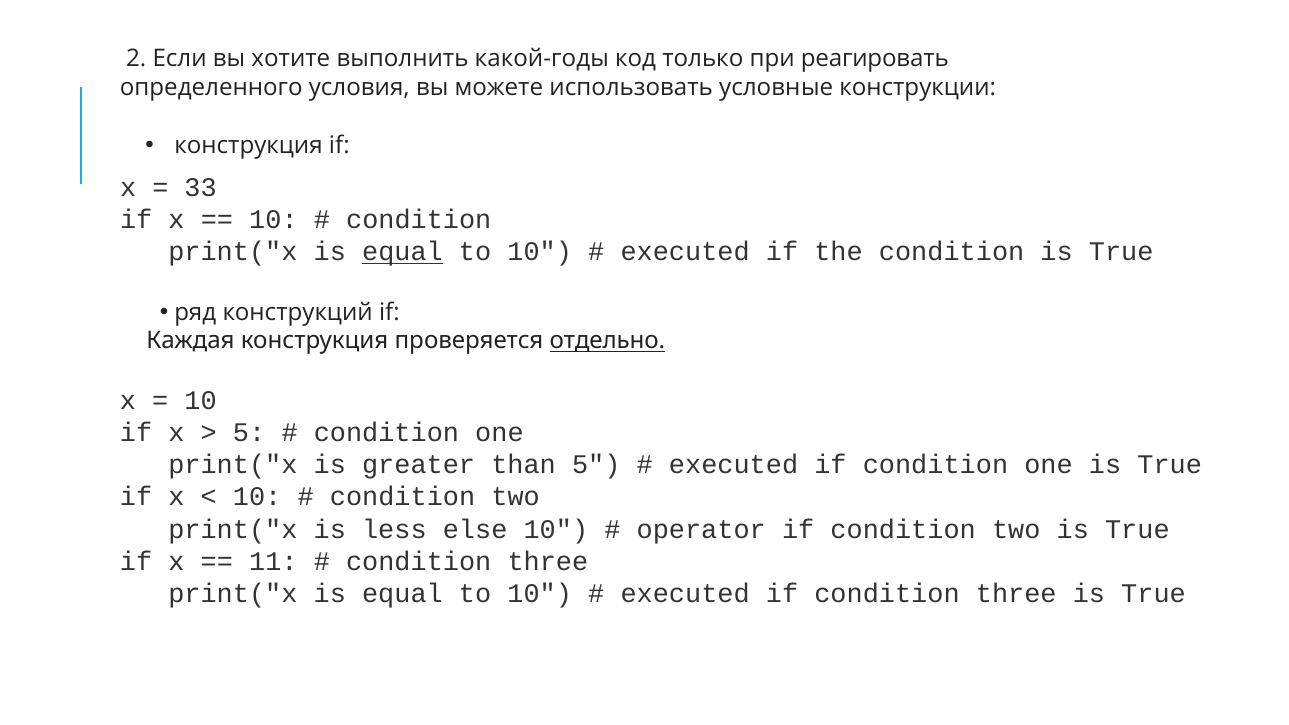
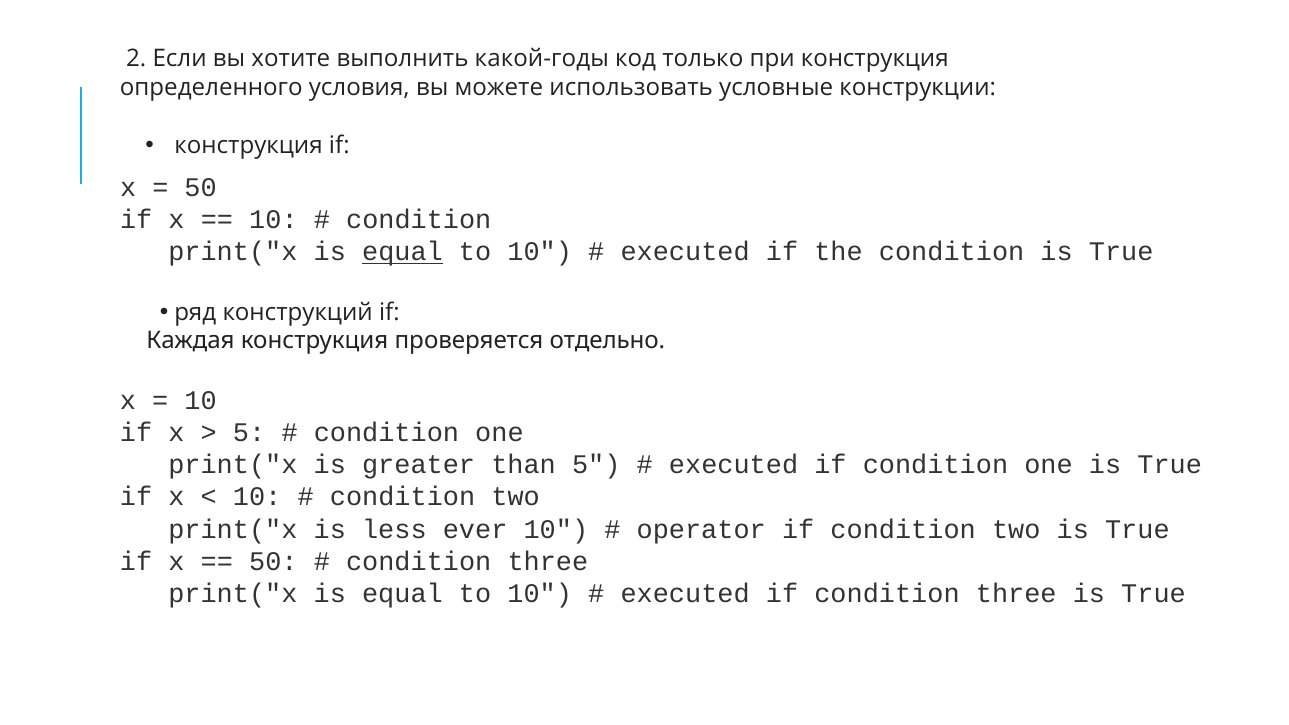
при реагировать: реагировать -> конструкция
33 at (201, 187): 33 -> 50
отдельно underline: present -> none
else: else -> ever
11 at (273, 562): 11 -> 50
